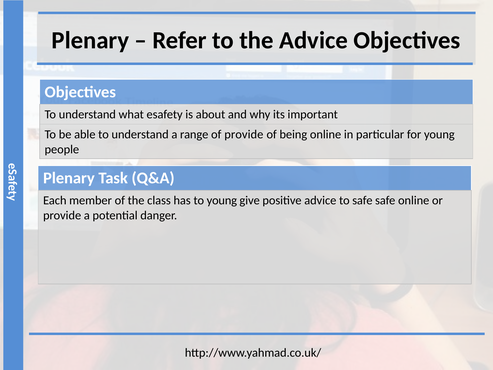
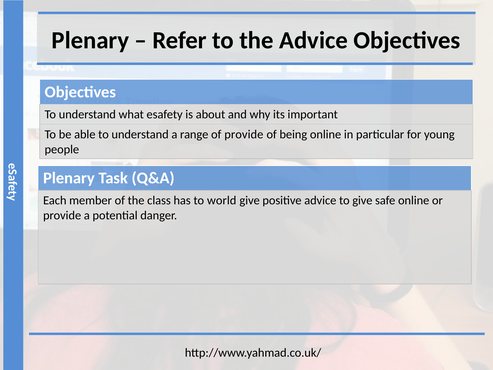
to young: young -> world
to safe: safe -> give
